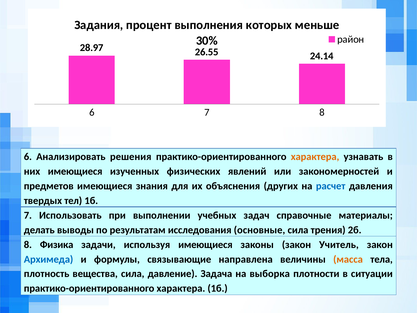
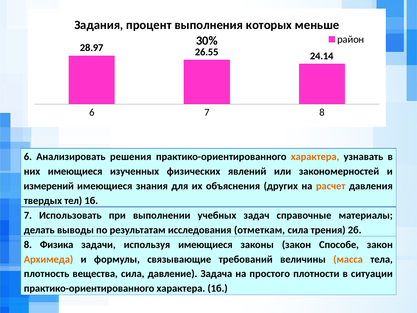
предметов: предметов -> измерений
расчет colour: blue -> orange
основные: основные -> отметкам
Учитель: Учитель -> Способе
Архимеда colour: blue -> orange
направлена: направлена -> требований
выборка: выборка -> простого
